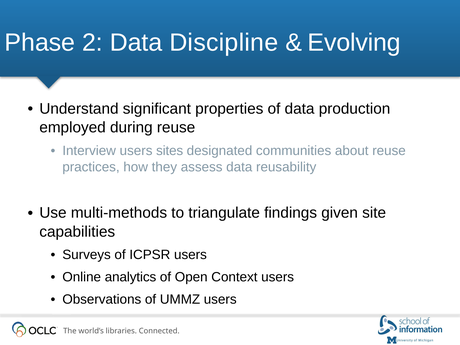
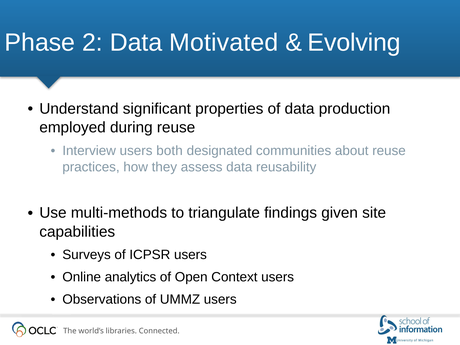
Discipline: Discipline -> Motivated
sites: sites -> both
